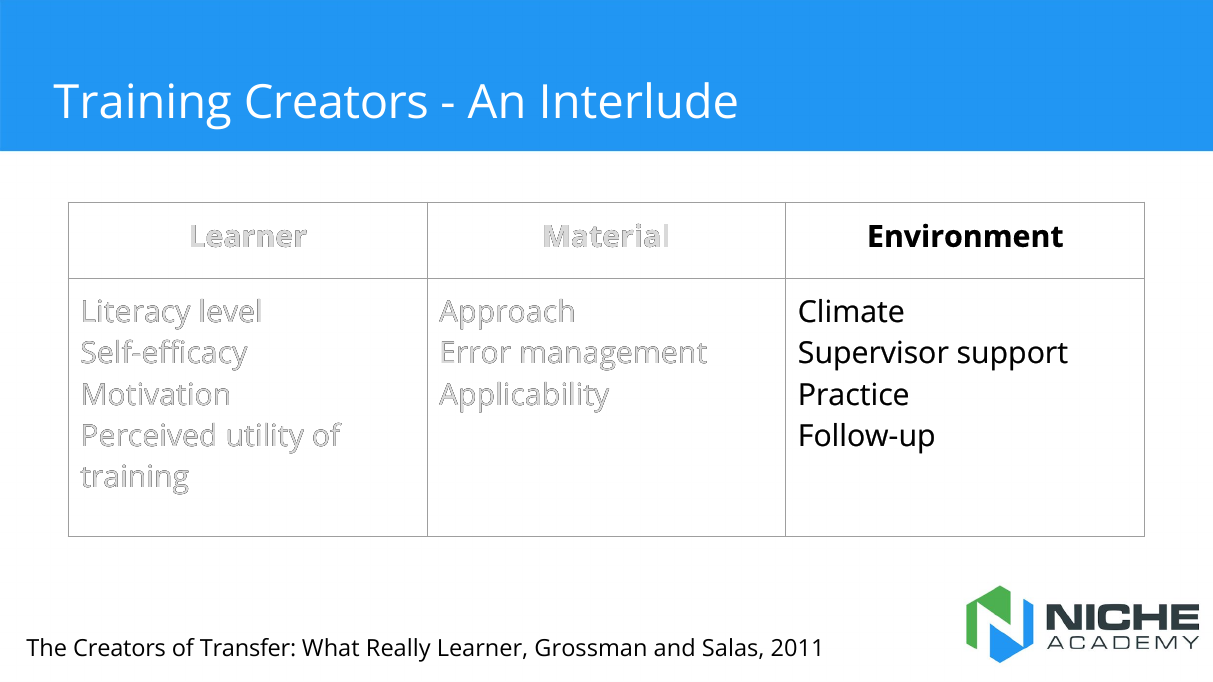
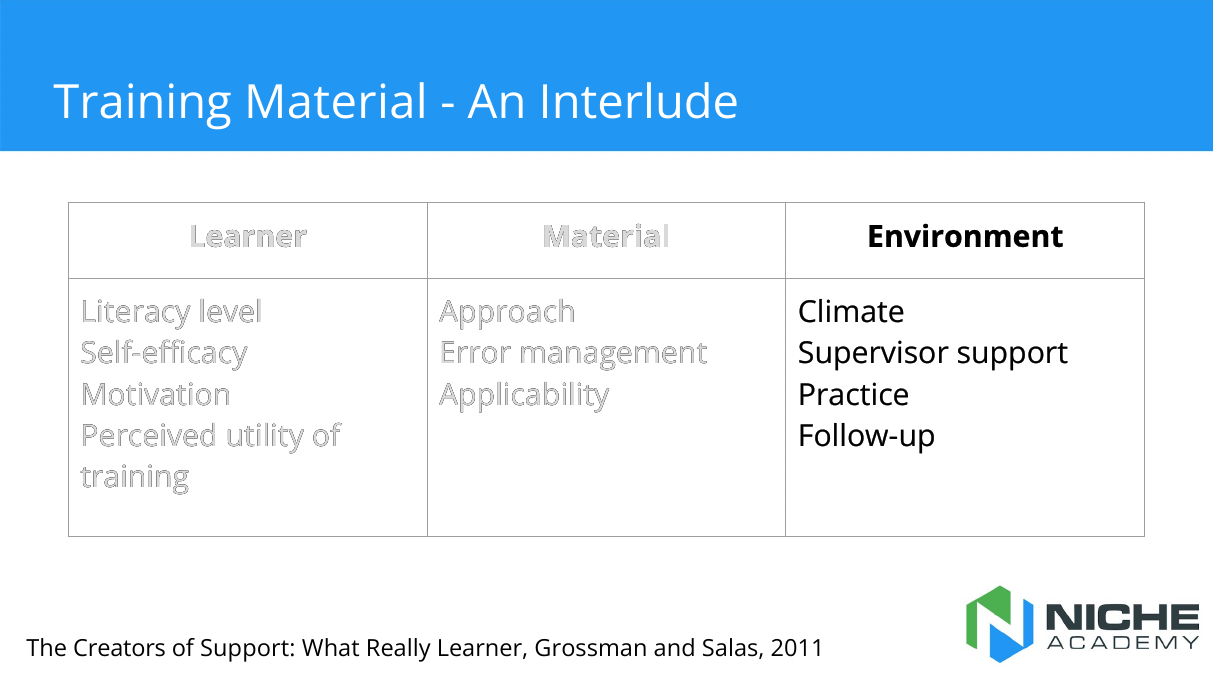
Training Creators: Creators -> Material
of Transfer: Transfer -> Support
